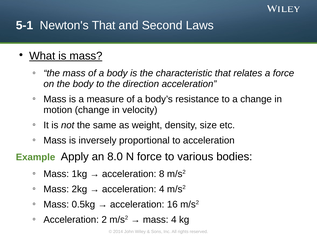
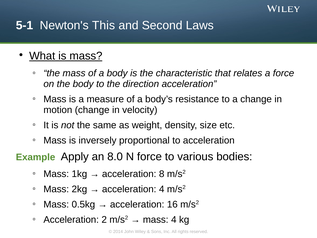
Newton's That: That -> This
